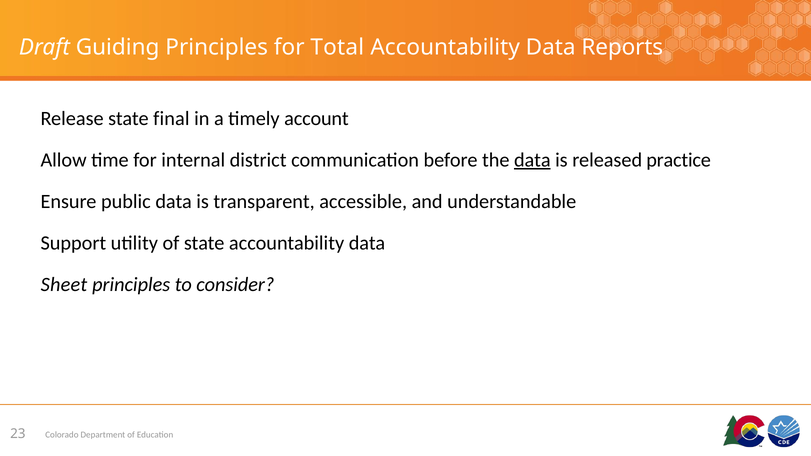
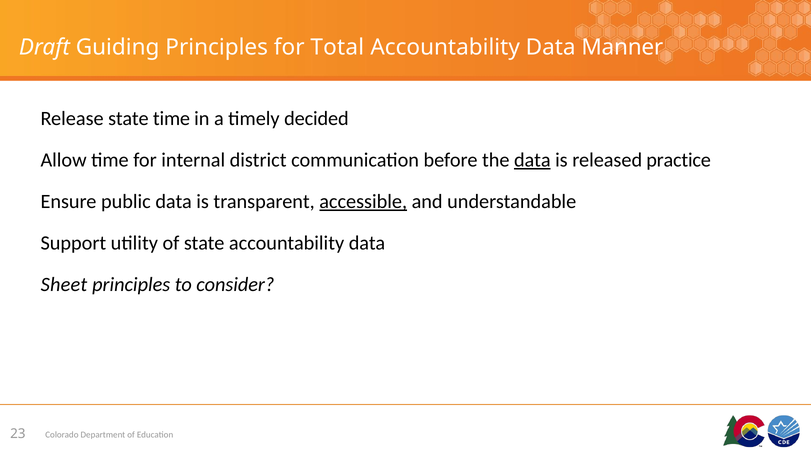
Reports: Reports -> Manner
state final: final -> time
account: account -> decided
accessible underline: none -> present
